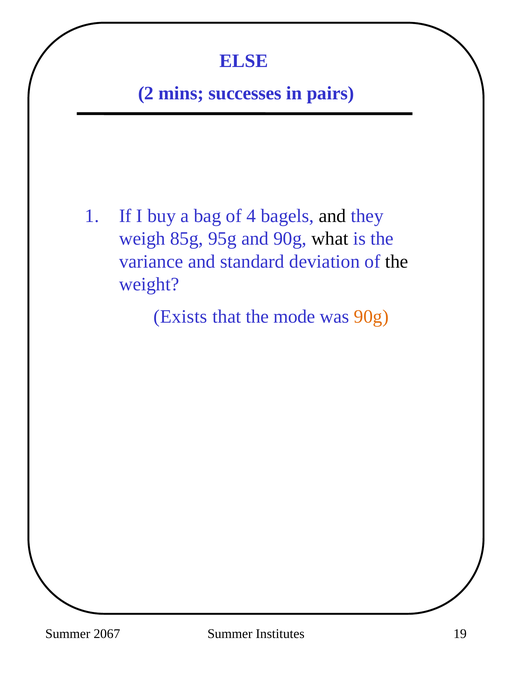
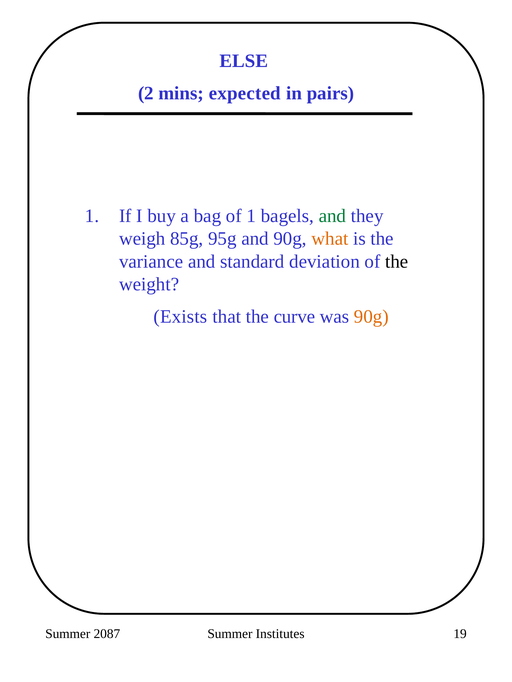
successes: successes -> expected
of 4: 4 -> 1
and at (332, 216) colour: black -> green
what colour: black -> orange
mode: mode -> curve
2067: 2067 -> 2087
